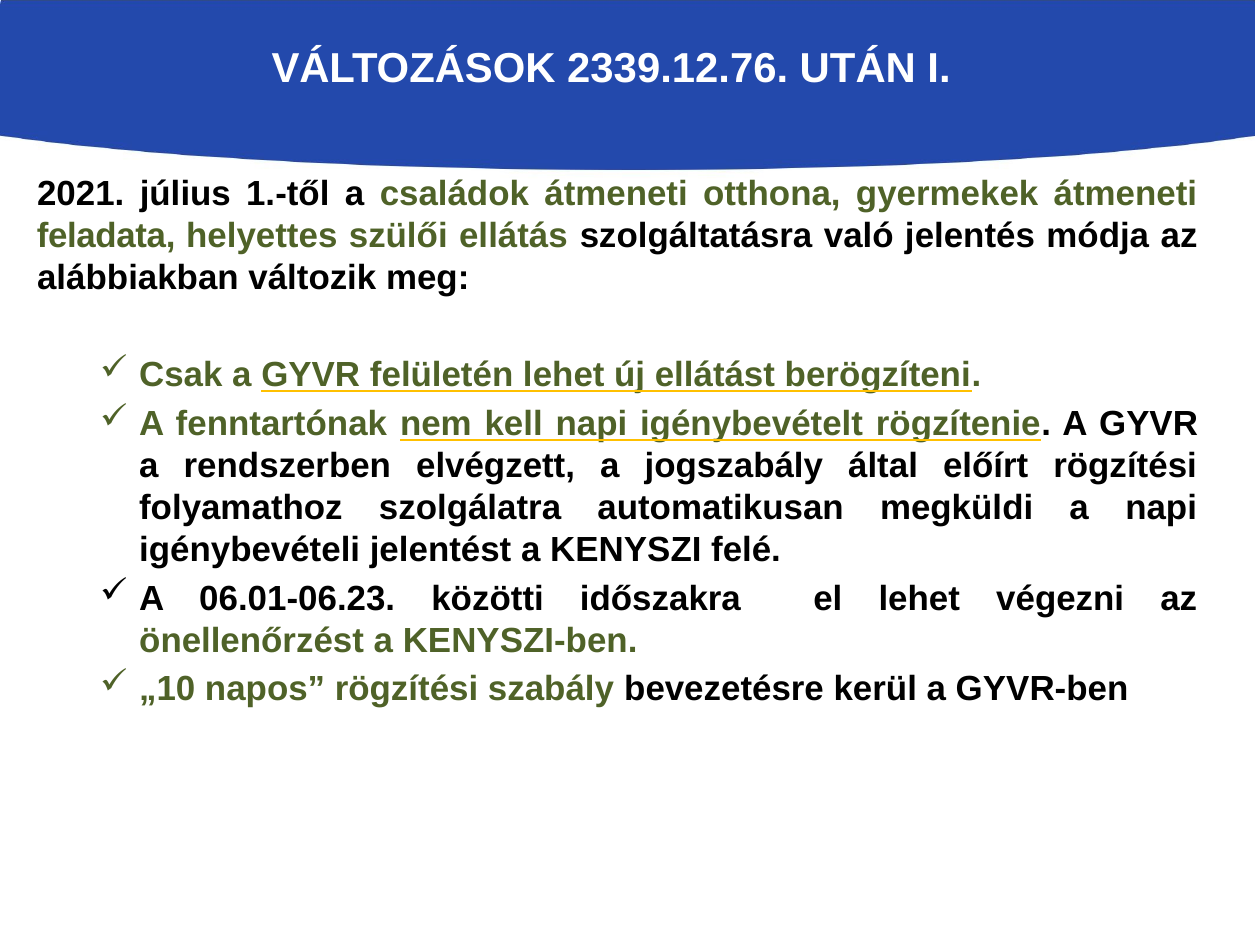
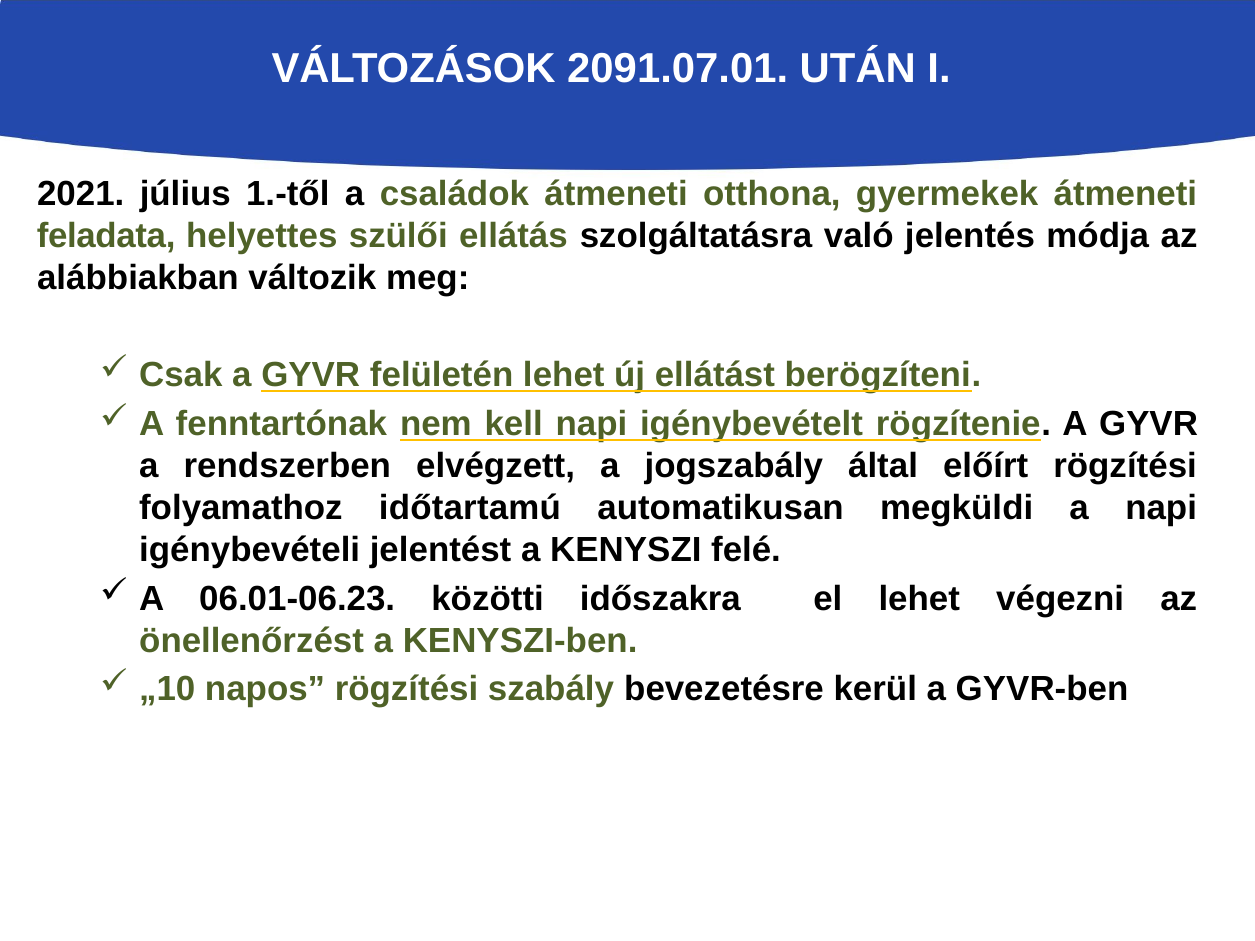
2339.12.76: 2339.12.76 -> 2091.07.01
szolgálatra: szolgálatra -> időtartamú
